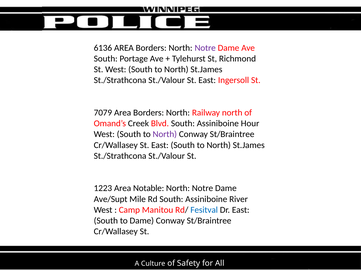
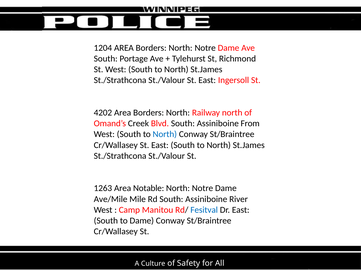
6136: 6136 -> 1204
Notre at (205, 48) colour: purple -> black
7079: 7079 -> 4202
Hour: Hour -> From
North at (165, 135) colour: purple -> blue
1223: 1223 -> 1263
Ave/Supt: Ave/Supt -> Ave/Mile
